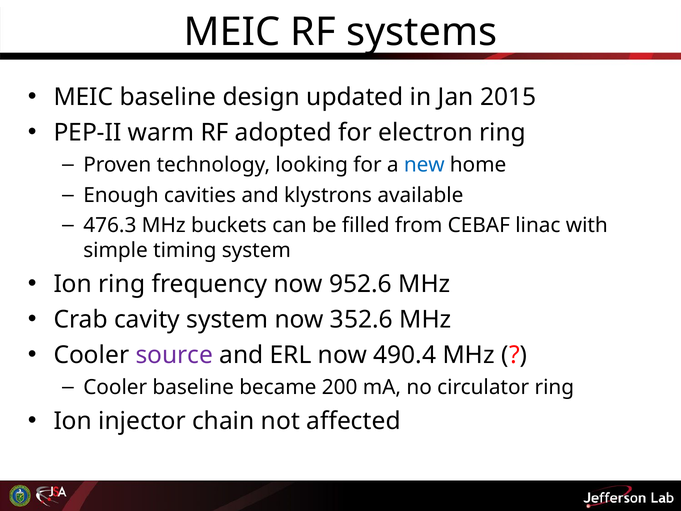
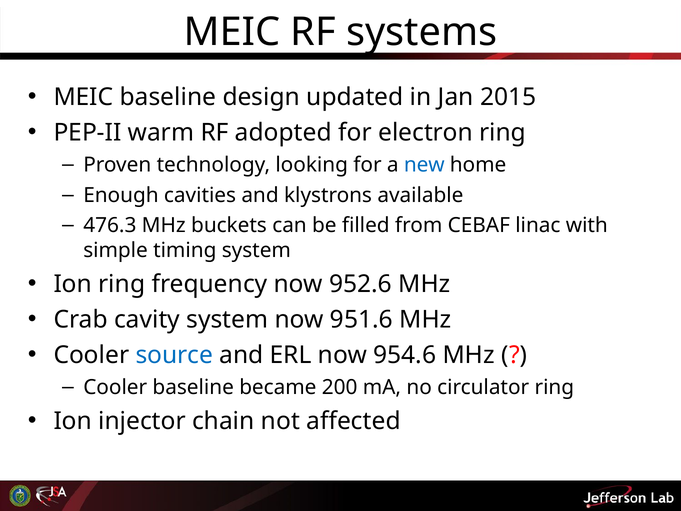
352.6: 352.6 -> 951.6
source colour: purple -> blue
490.4: 490.4 -> 954.6
